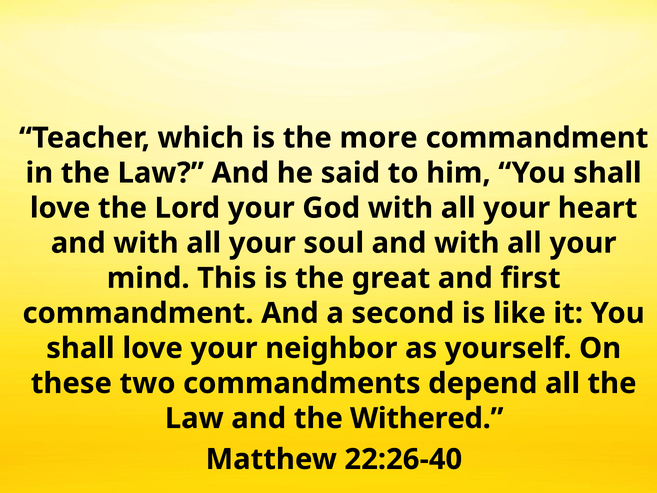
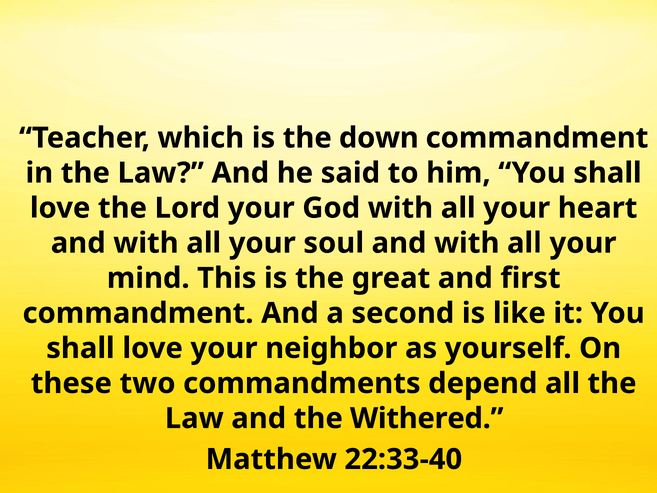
more: more -> down
22:26-40: 22:26-40 -> 22:33-40
